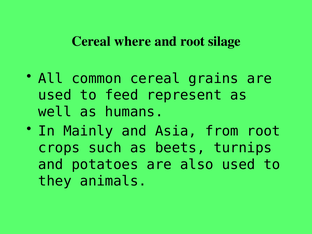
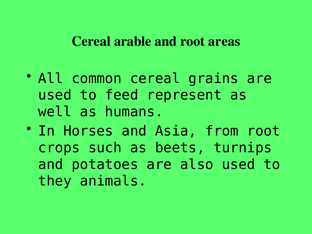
where: where -> arable
silage: silage -> areas
Mainly: Mainly -> Horses
